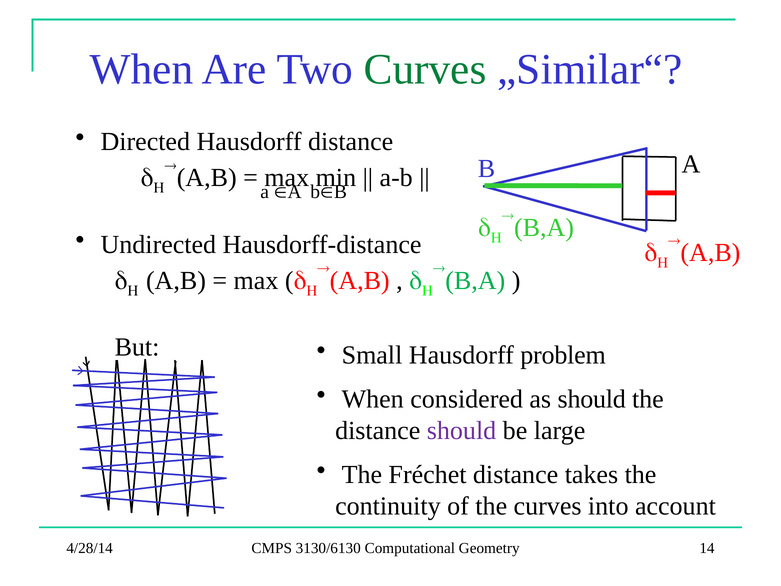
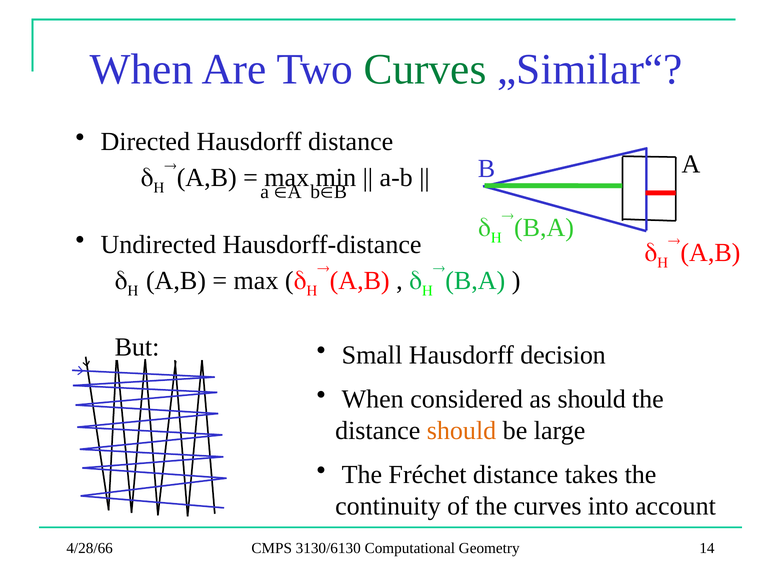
problem: problem -> decision
should at (462, 430) colour: purple -> orange
4/28/14: 4/28/14 -> 4/28/66
